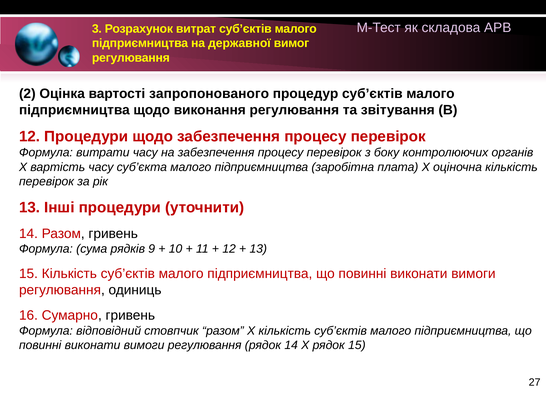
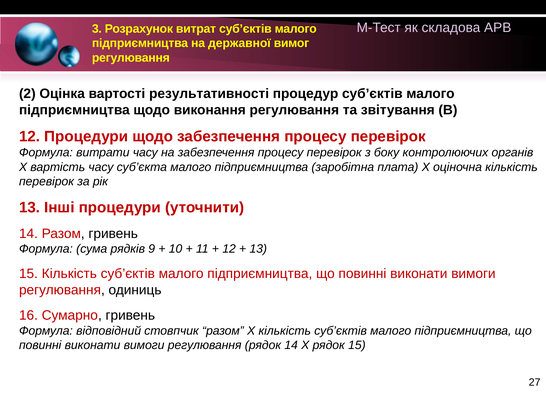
запропонованого: запропонованого -> результативності
